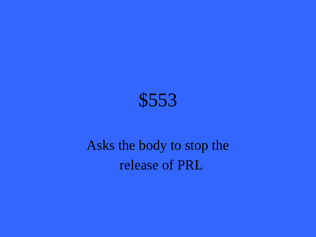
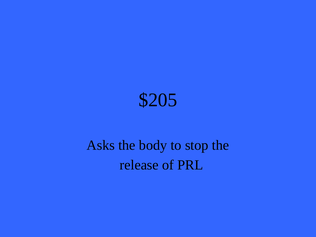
$553: $553 -> $205
